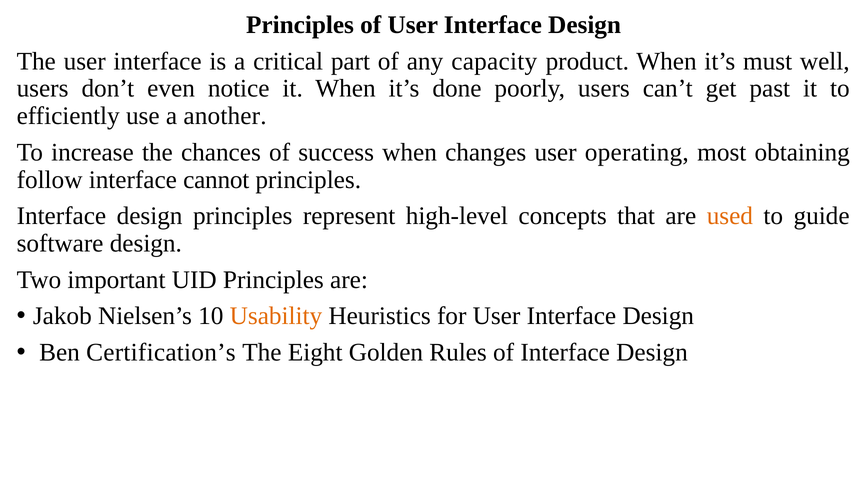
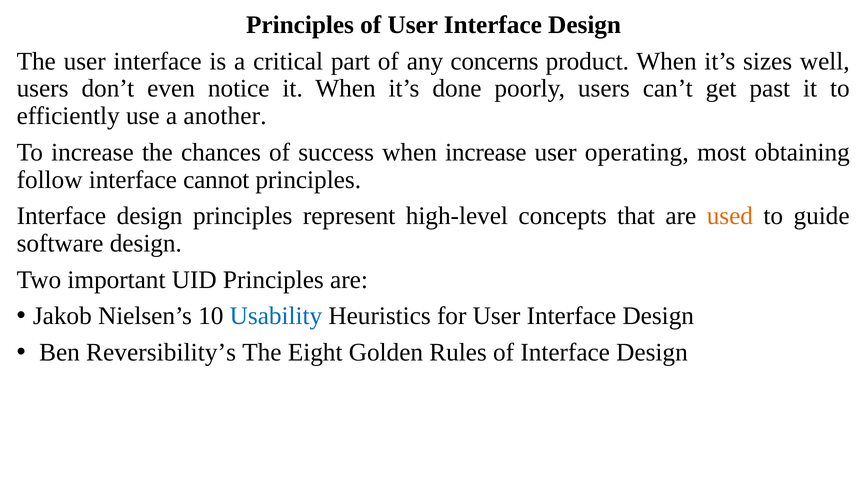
capacity: capacity -> concerns
must: must -> sizes
when changes: changes -> increase
Usability colour: orange -> blue
Certification’s: Certification’s -> Reversibility’s
